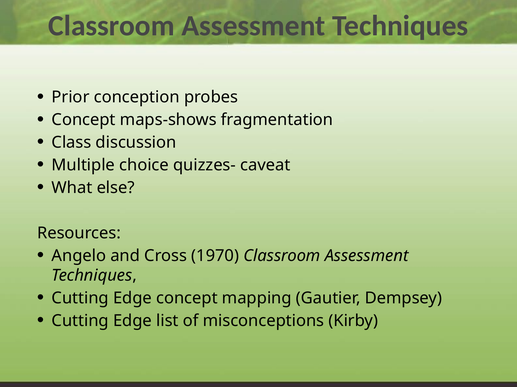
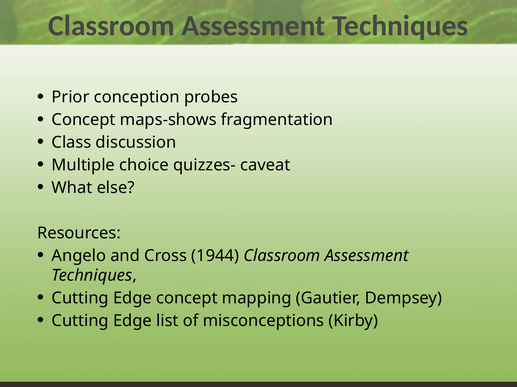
1970: 1970 -> 1944
